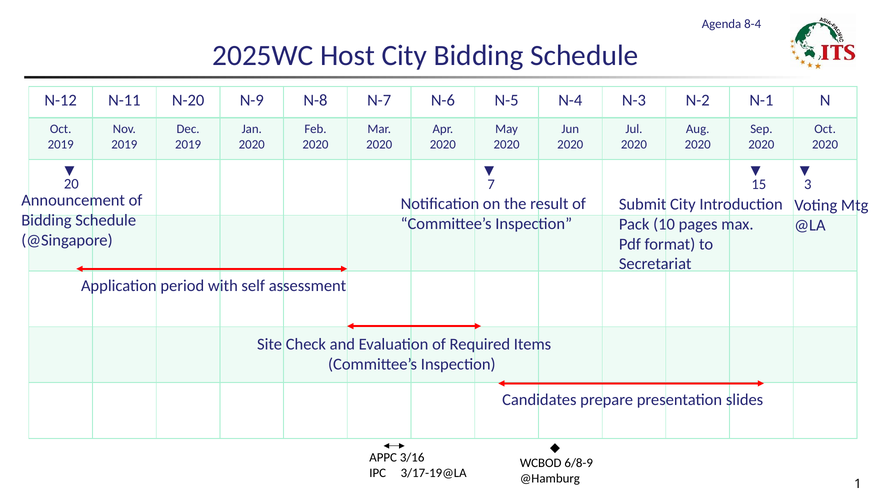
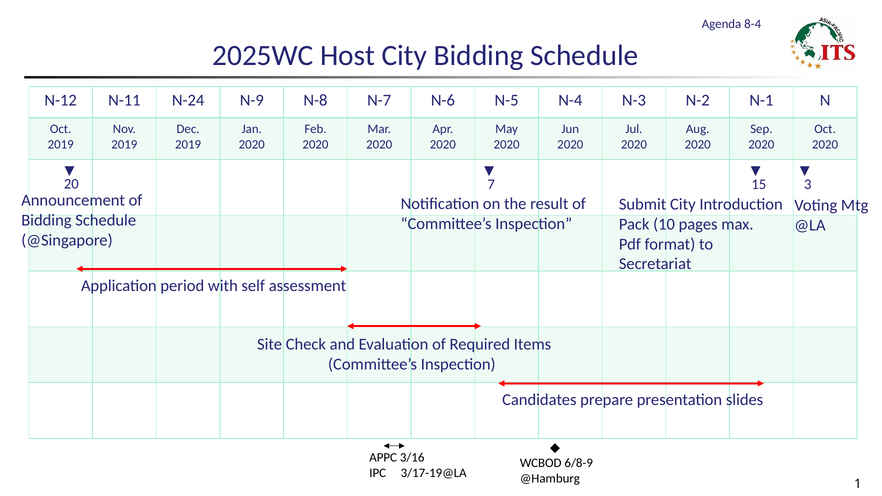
N-20: N-20 -> N-24
